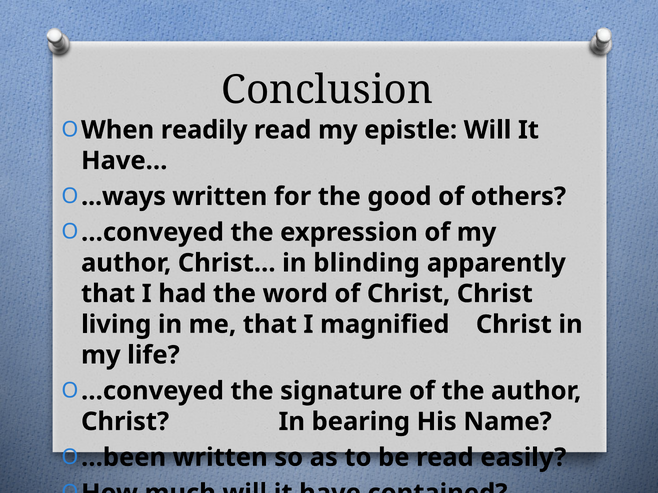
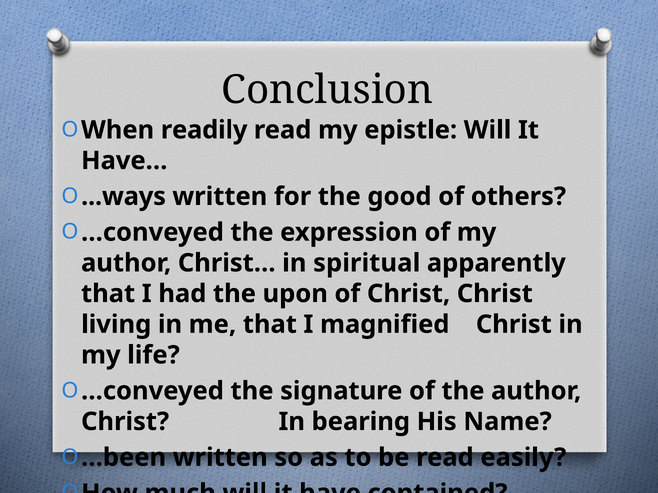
blinding: blinding -> spiritual
word: word -> upon
